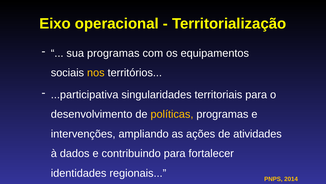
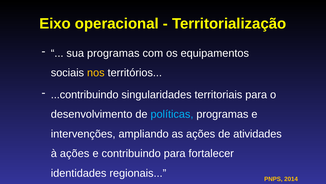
...participativa: ...participativa -> ...contribuindo
políticas colour: yellow -> light blue
à dados: dados -> ações
